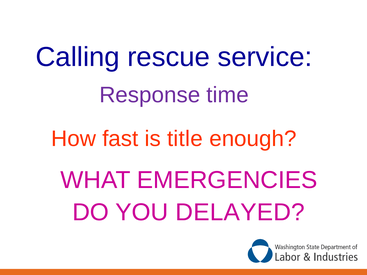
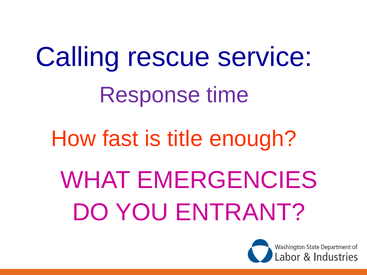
DELAYED: DELAYED -> ENTRANT
